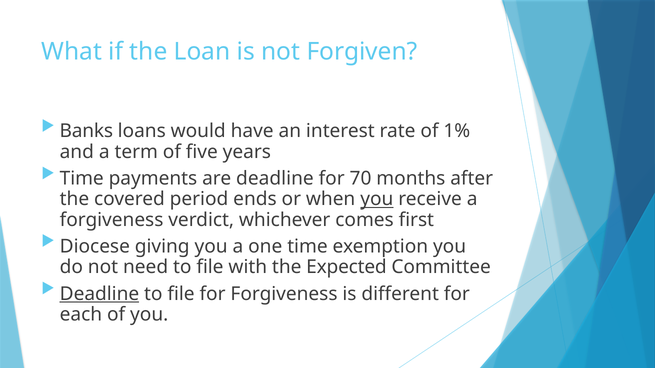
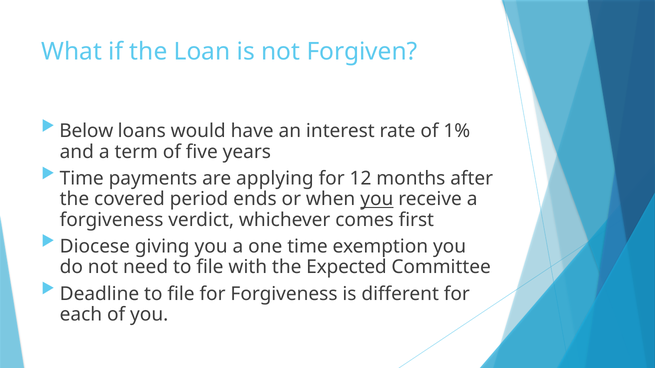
Banks: Banks -> Below
are deadline: deadline -> applying
70: 70 -> 12
Deadline at (99, 294) underline: present -> none
